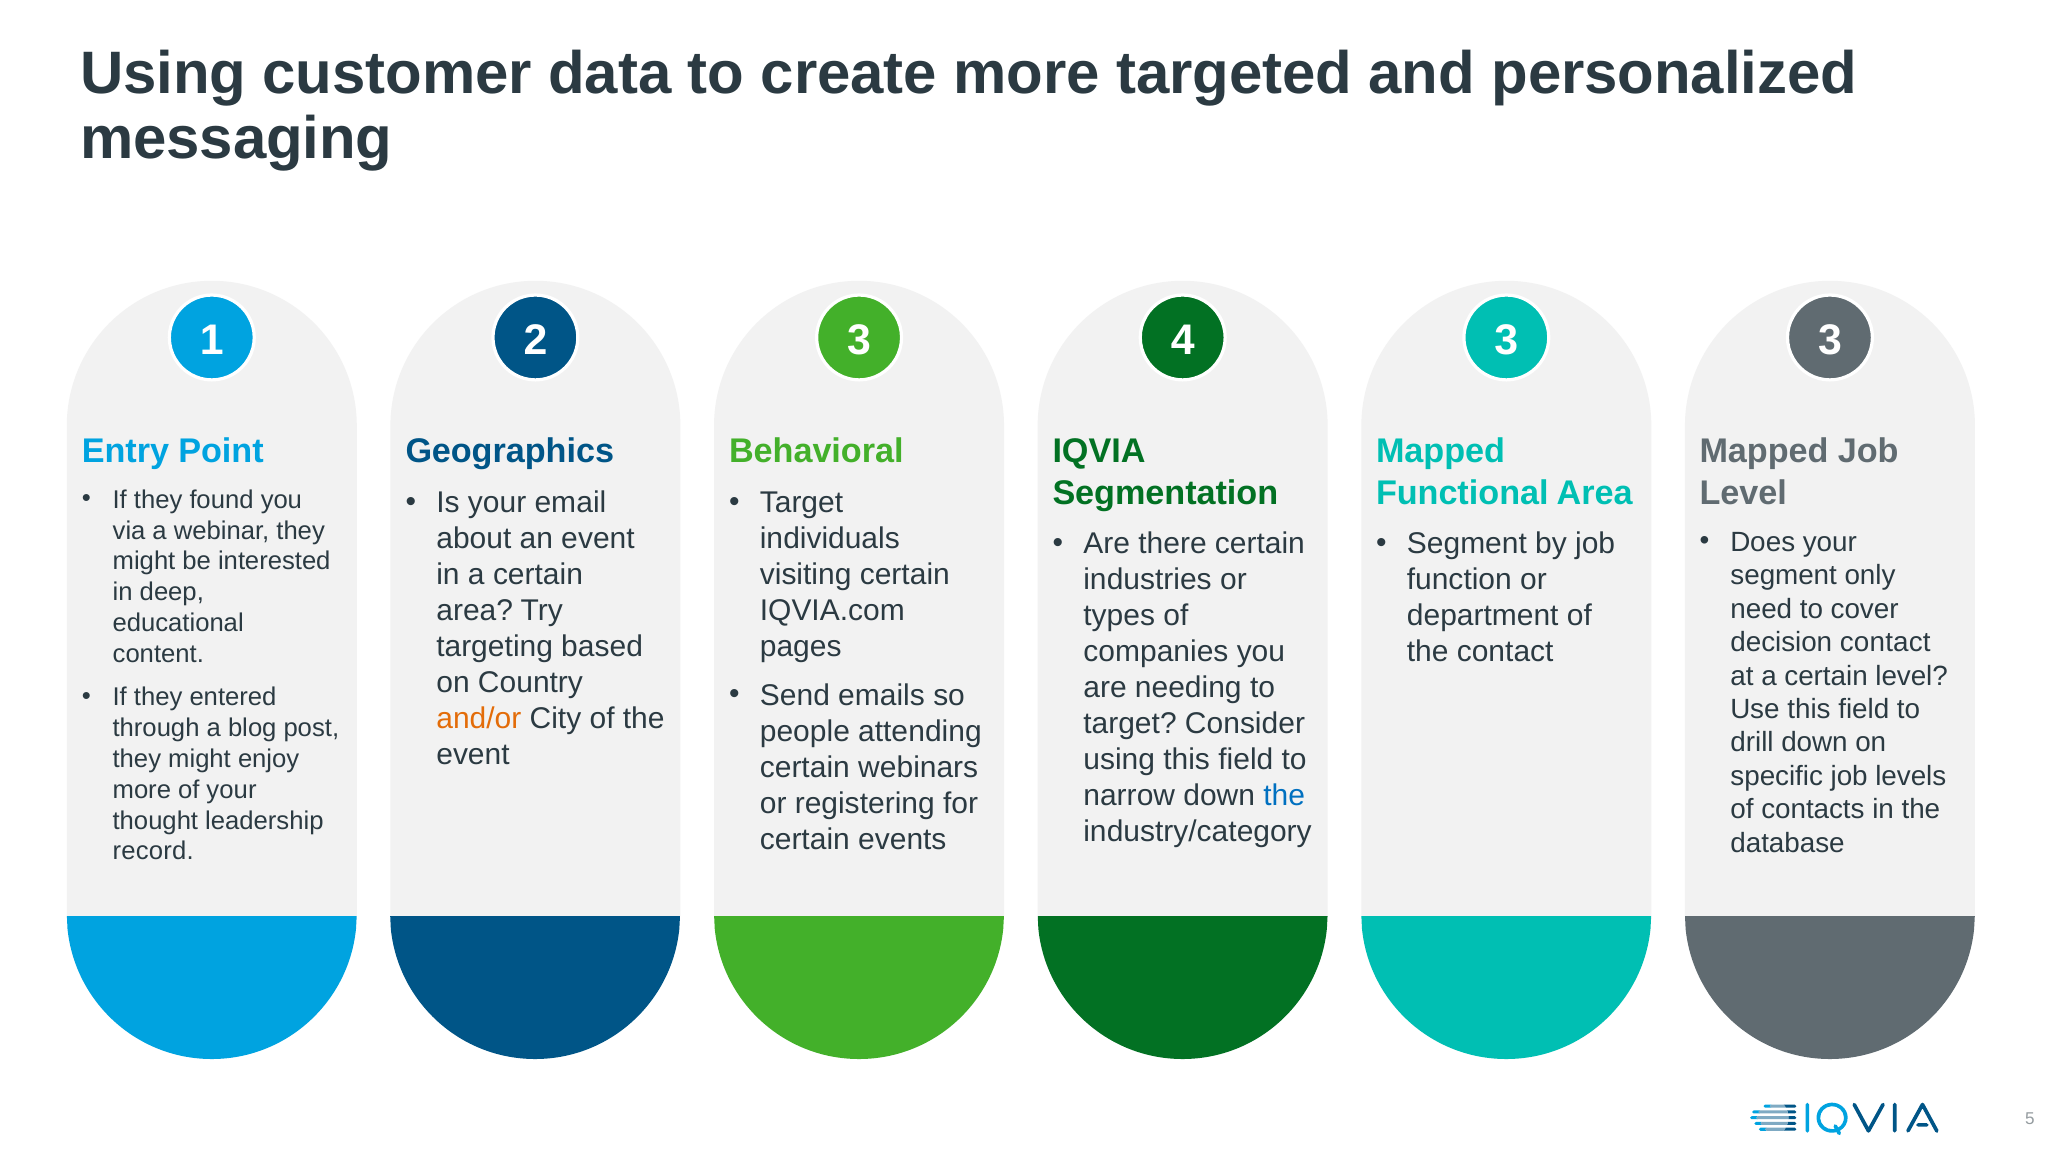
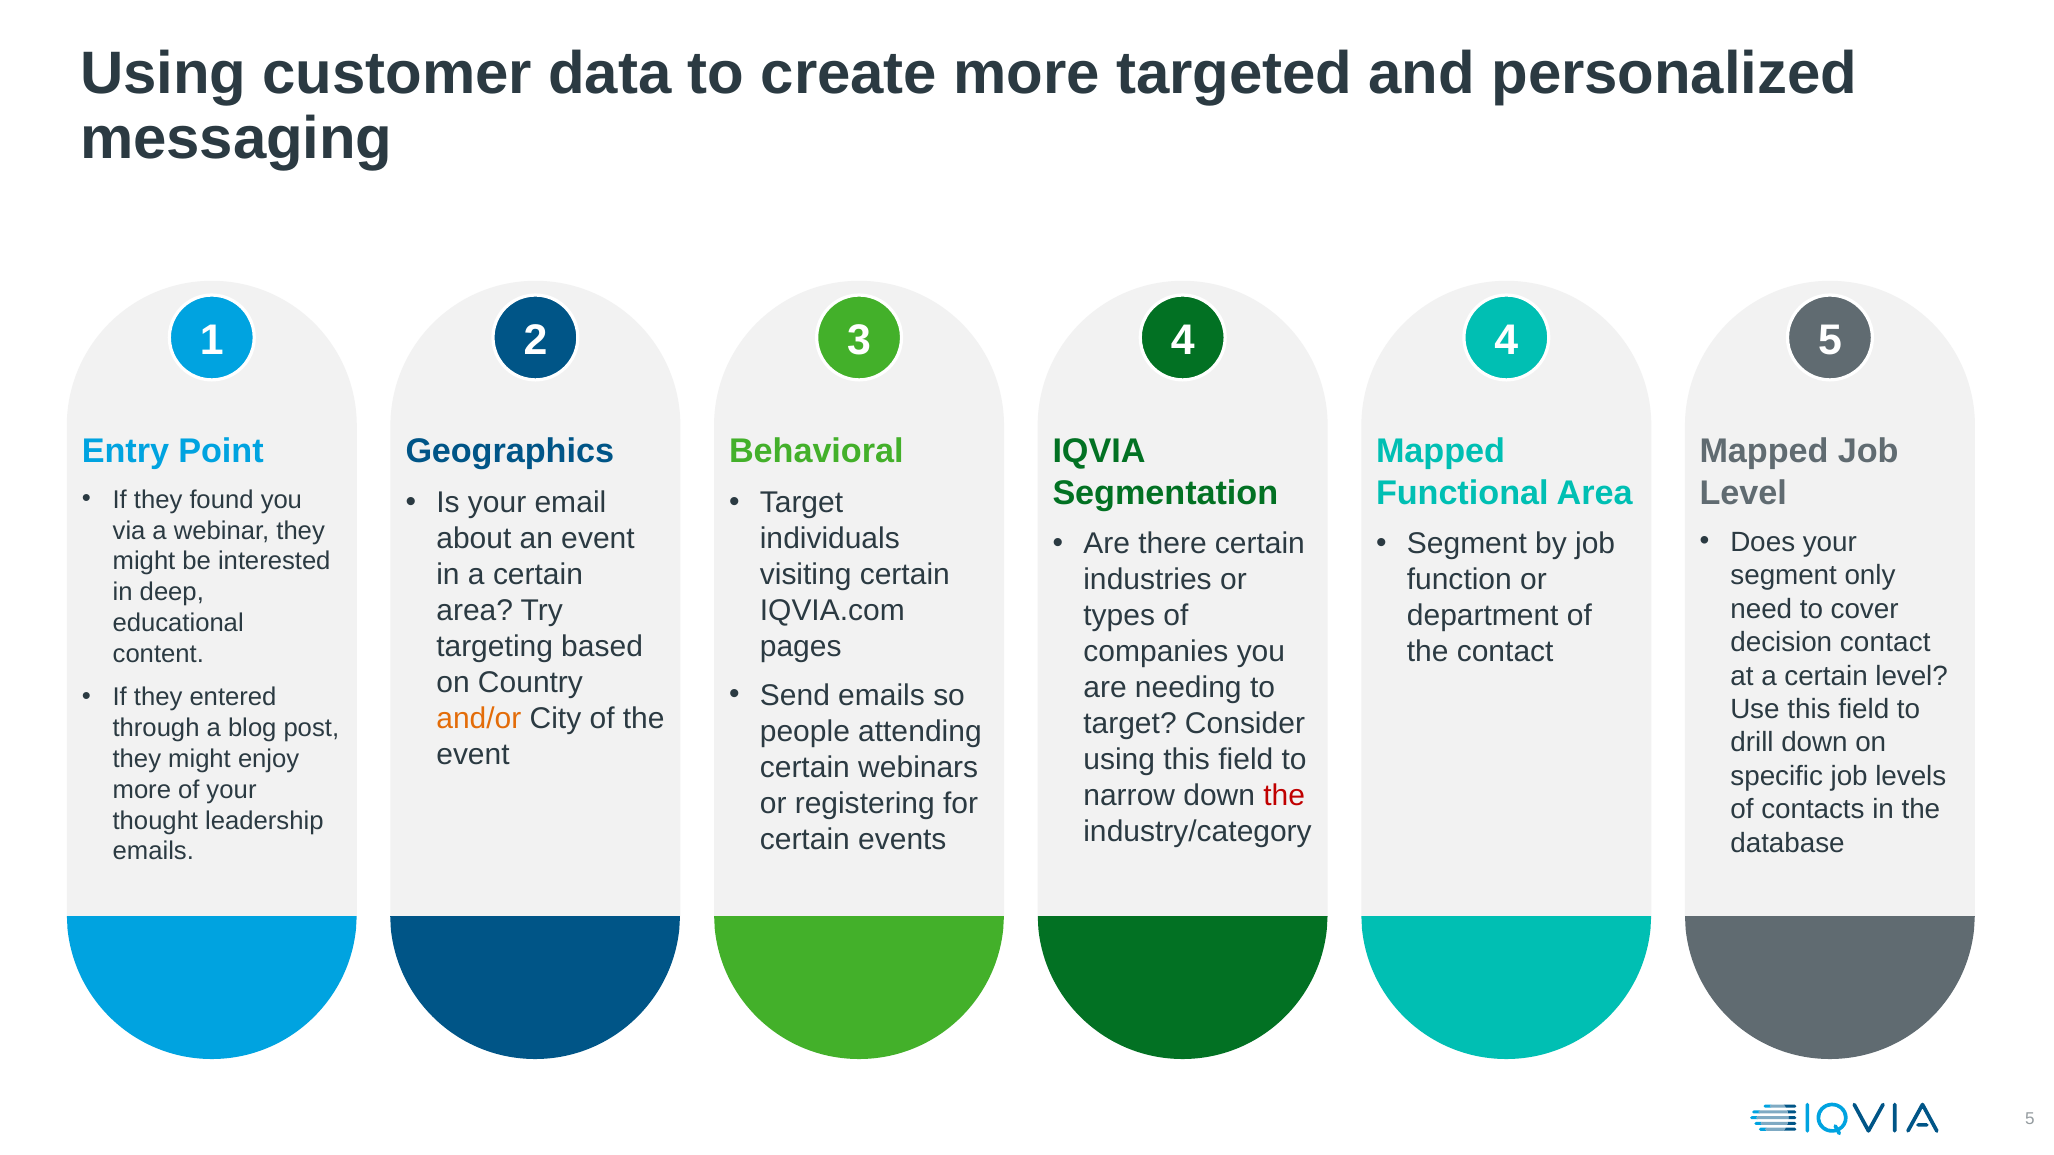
3 3: 3 -> 4
4 3: 3 -> 5
the at (1284, 796) colour: blue -> red
record at (153, 852): record -> emails
